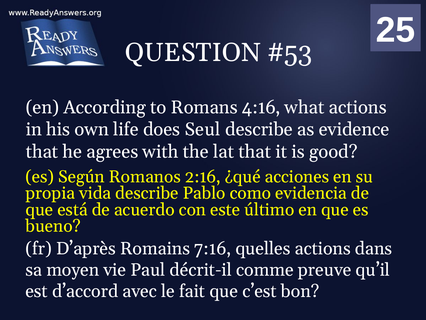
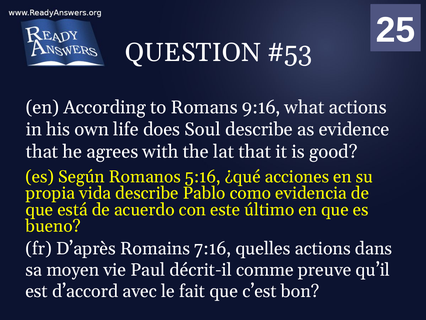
4:16: 4:16 -> 9:16
Seul: Seul -> Soul
2:16: 2:16 -> 5:16
